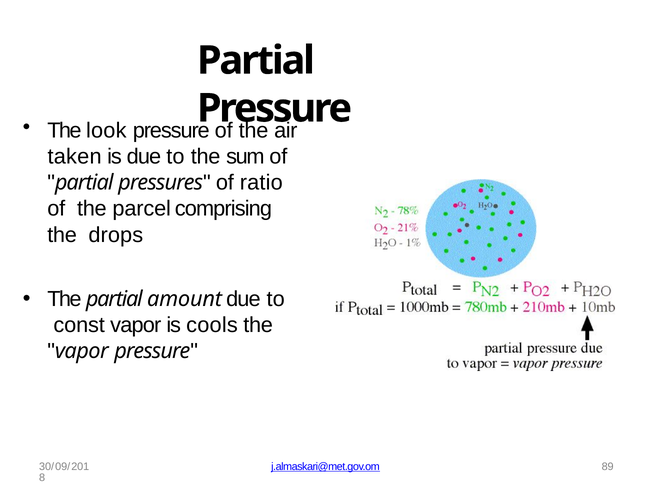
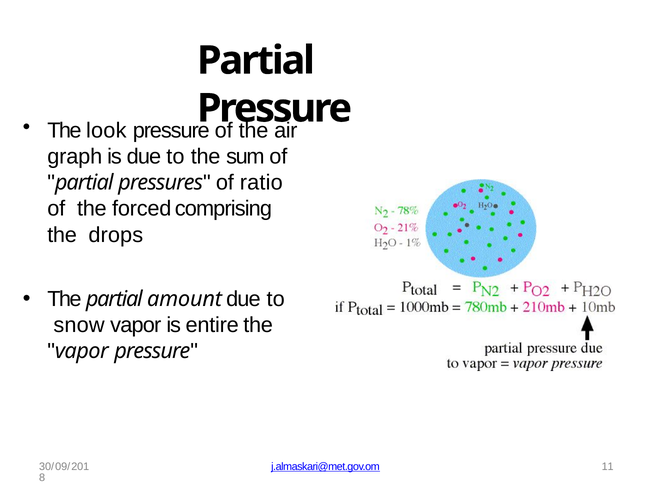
taken: taken -> graph
parcel: parcel -> forced
const: const -> snow
cools: cools -> entire
89: 89 -> 11
